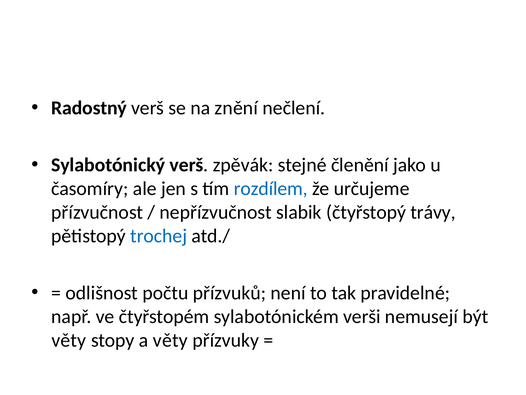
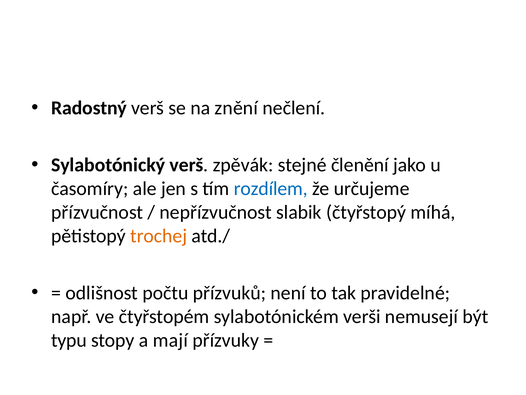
trávy: trávy -> míhá
trochej colour: blue -> orange
věty at (69, 340): věty -> typu
a věty: věty -> mají
